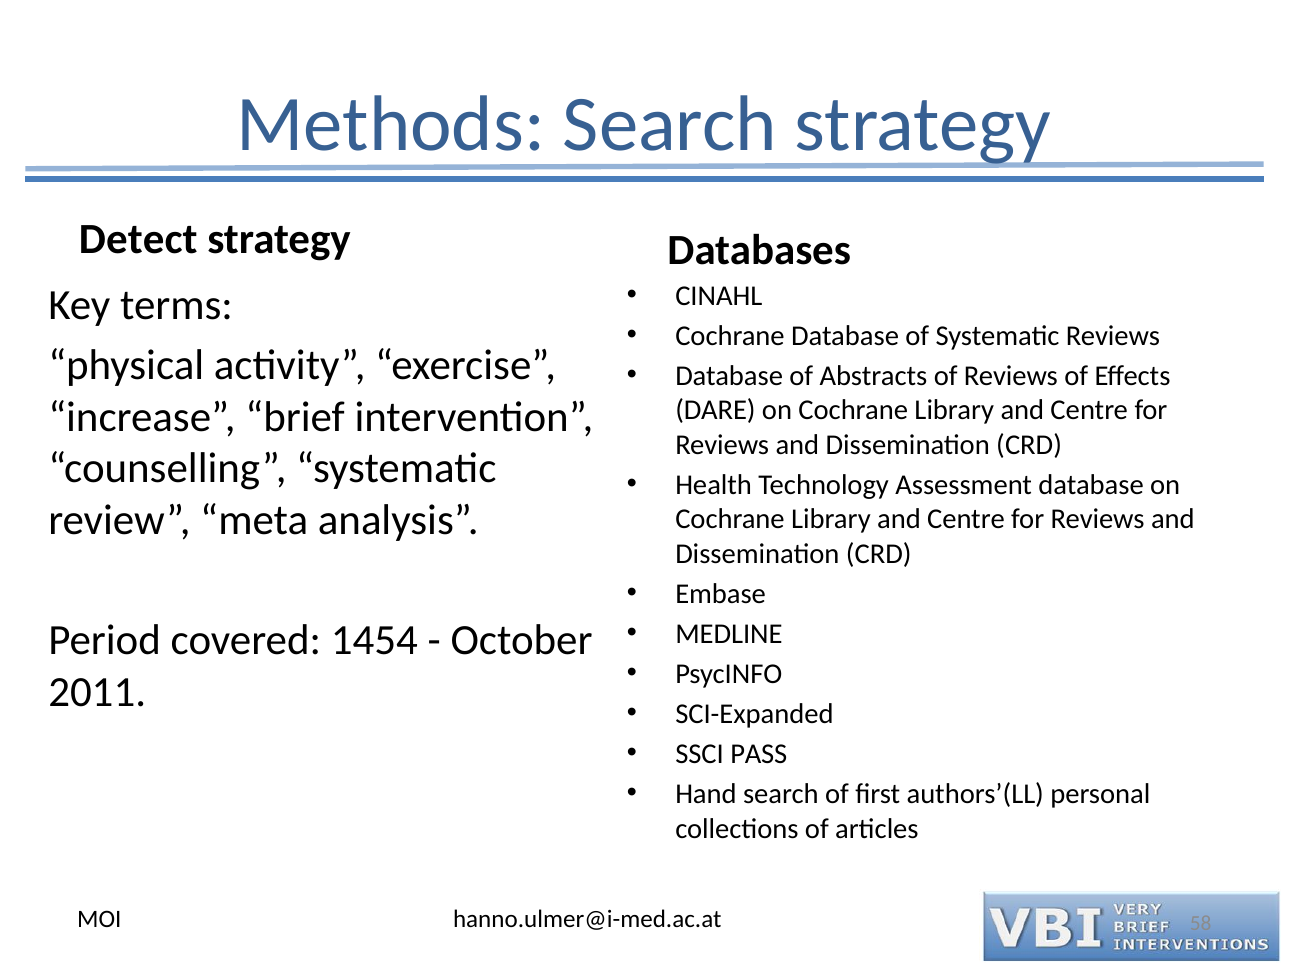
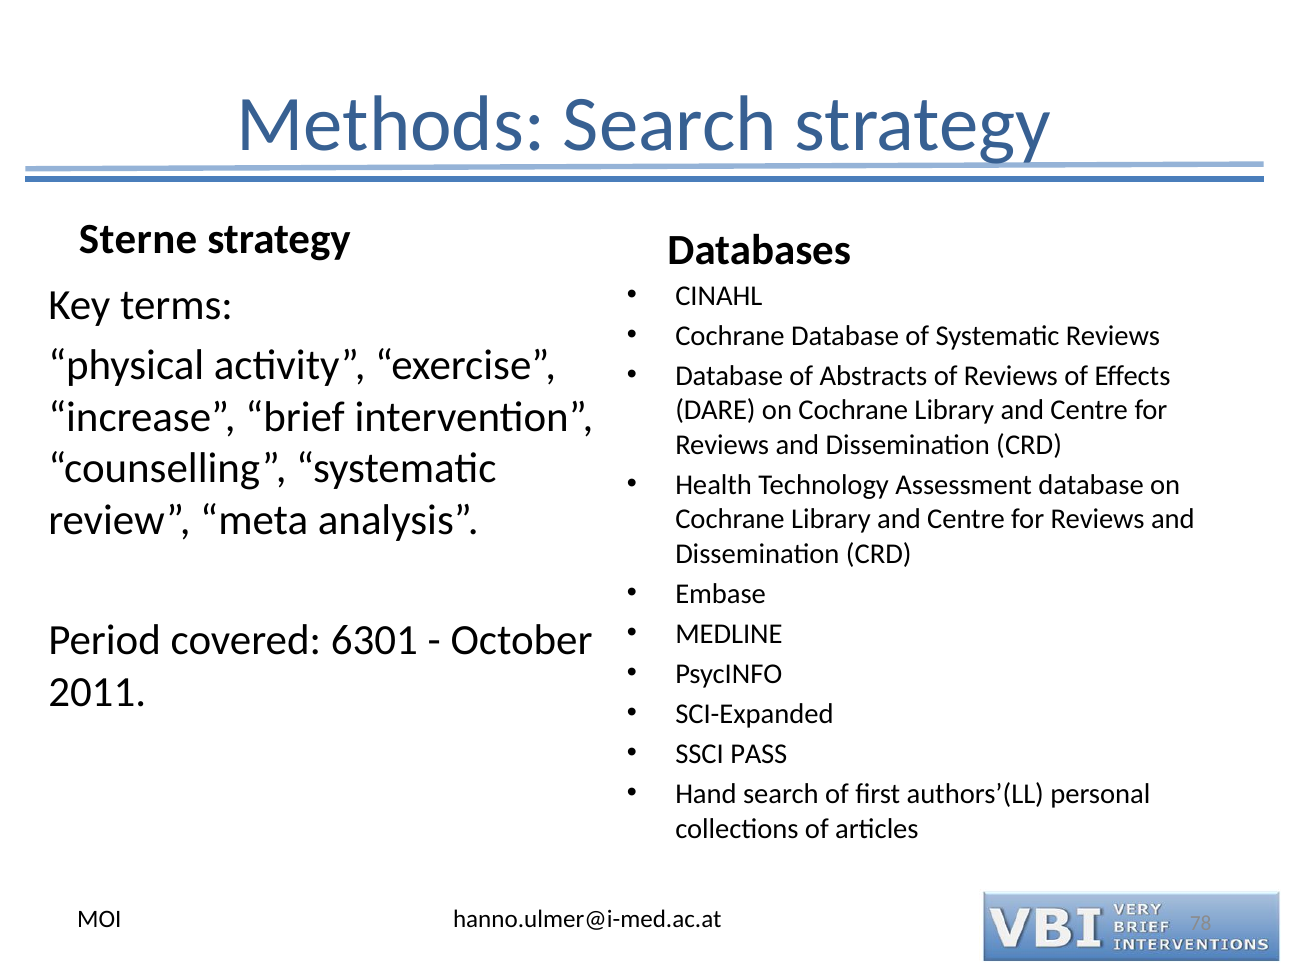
Detect: Detect -> Sterne
1454: 1454 -> 6301
58: 58 -> 78
